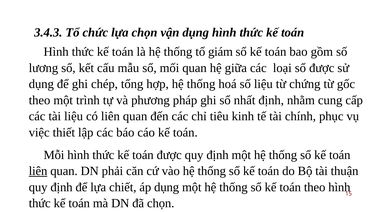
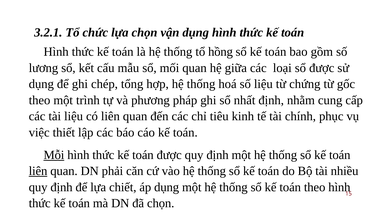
3.4.3: 3.4.3 -> 3.2.1
giám: giám -> hồng
Mỗi underline: none -> present
thuận: thuận -> nhiều
